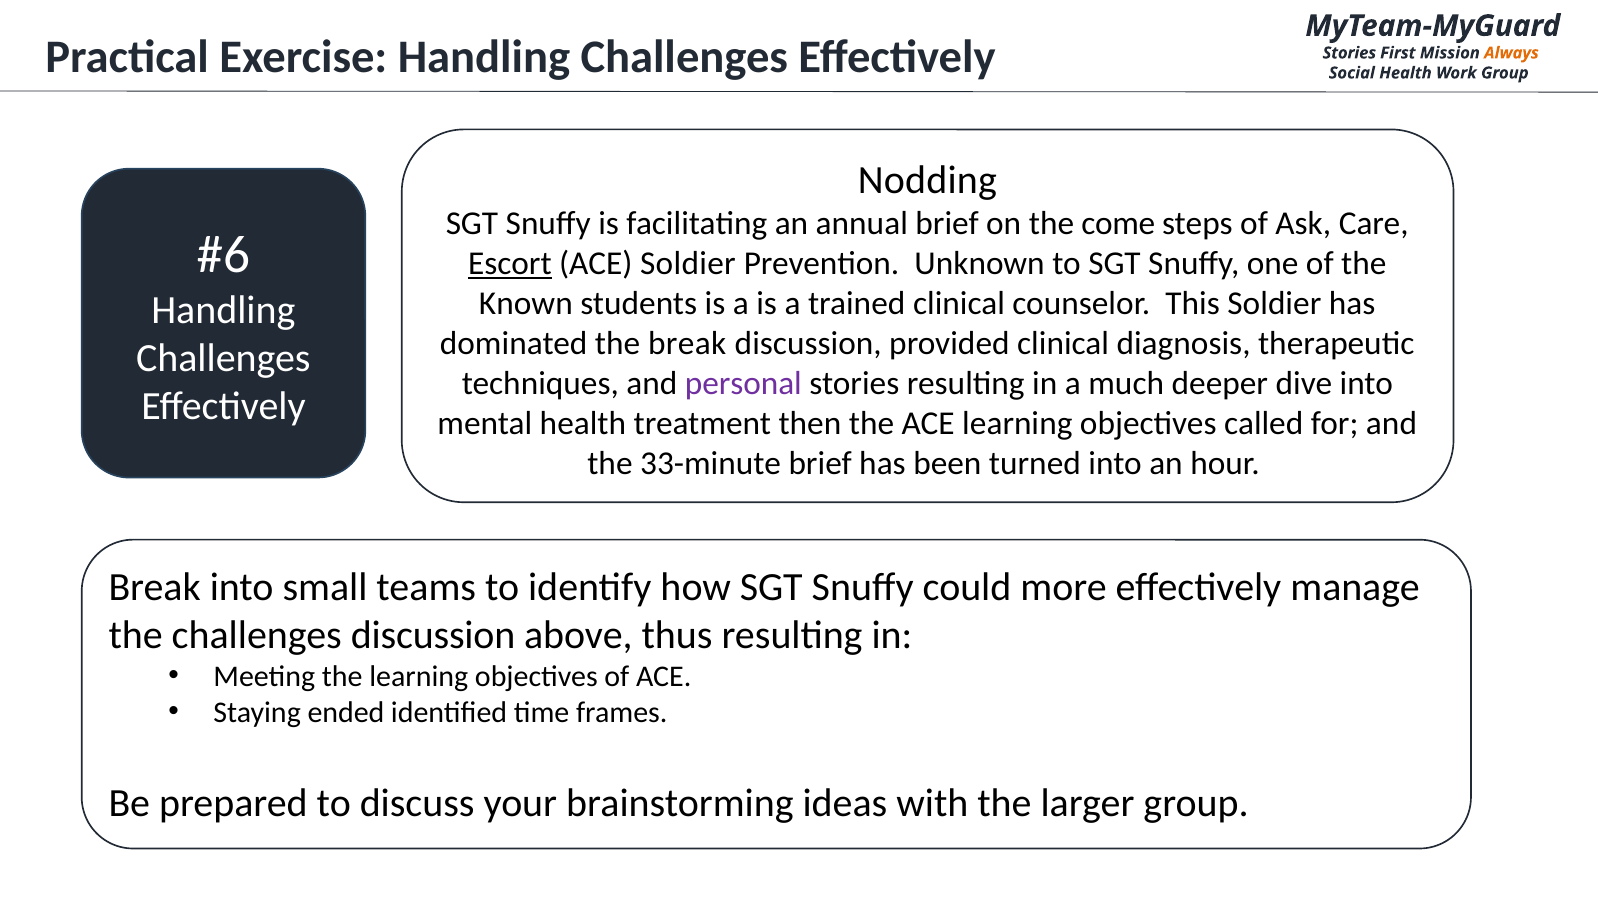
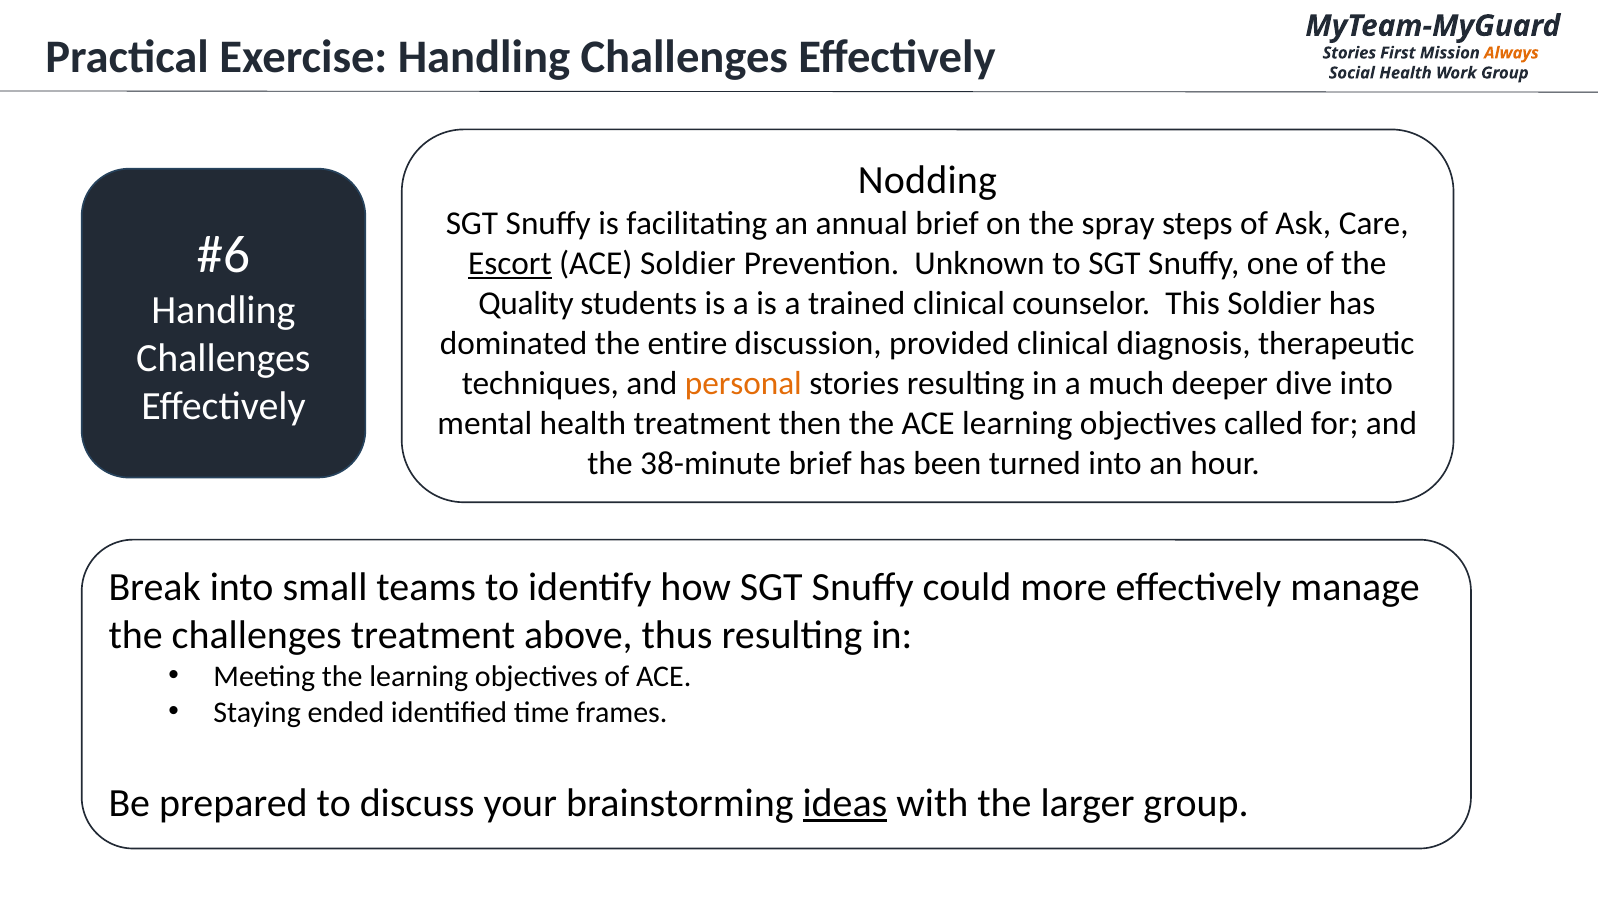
come: come -> spray
Known: Known -> Quality
the break: break -> entire
personal colour: purple -> orange
33-minute: 33-minute -> 38-minute
challenges discussion: discussion -> treatment
ideas underline: none -> present
